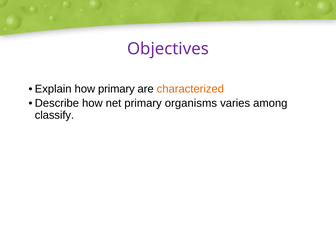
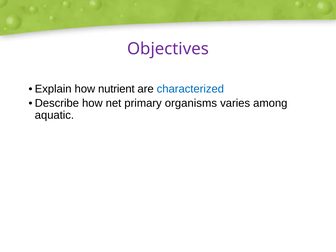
how primary: primary -> nutrient
characterized colour: orange -> blue
classify: classify -> aquatic
